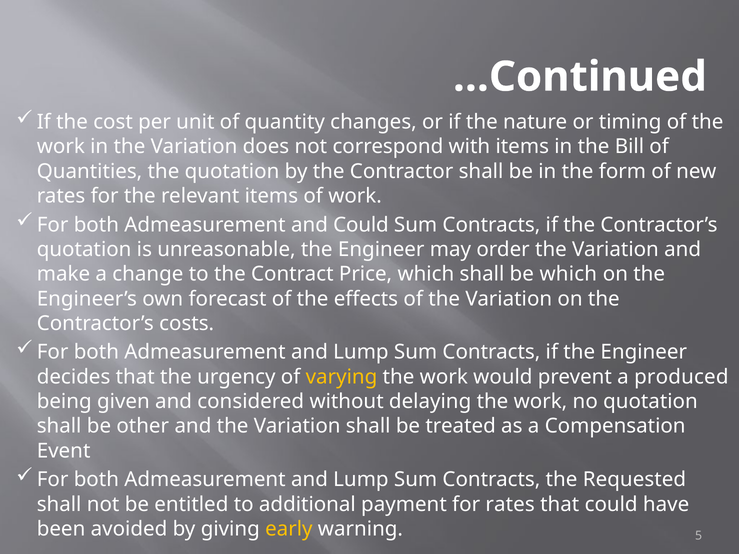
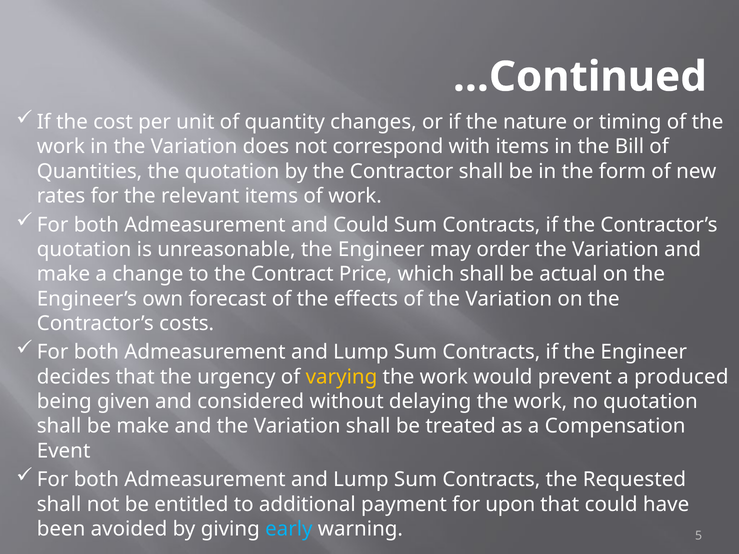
be which: which -> actual
be other: other -> make
for rates: rates -> upon
early colour: yellow -> light blue
